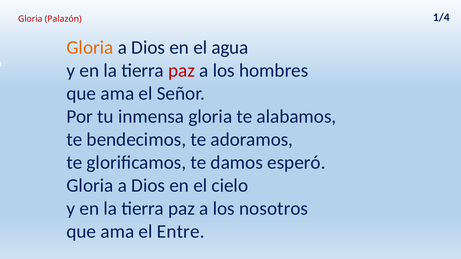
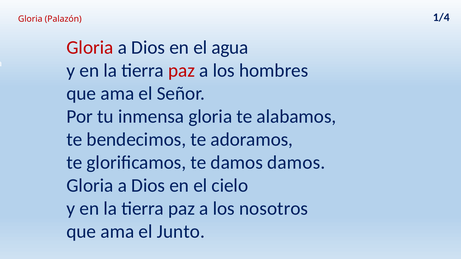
Gloria at (90, 48) colour: orange -> red
damos esperó: esperó -> damos
Entre: Entre -> Junto
